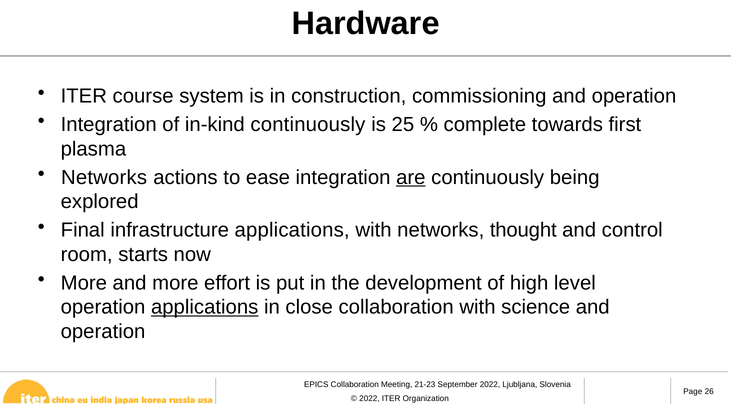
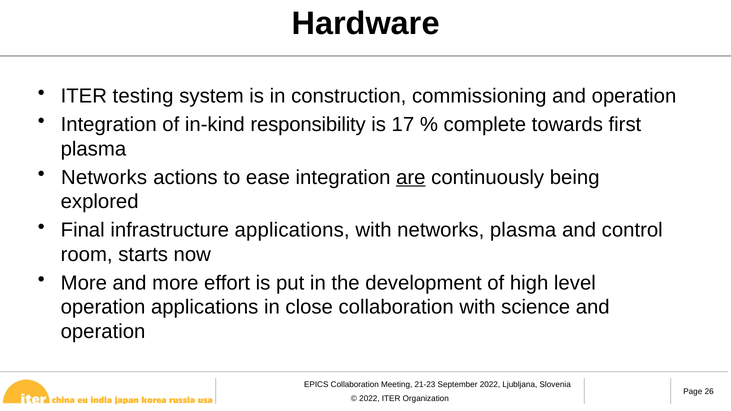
course: course -> testing
in-kind continuously: continuously -> responsibility
25: 25 -> 17
networks thought: thought -> plasma
applications at (205, 307) underline: present -> none
